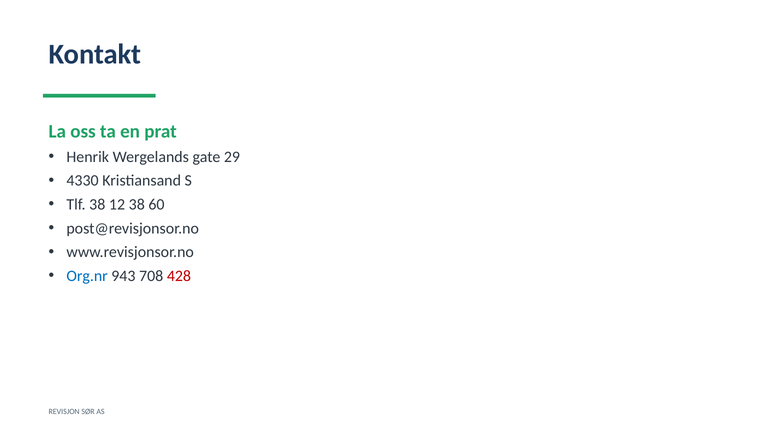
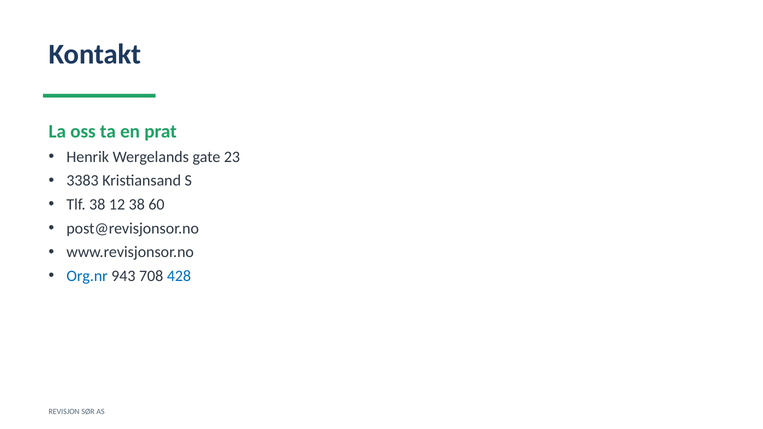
29: 29 -> 23
4330: 4330 -> 3383
428 colour: red -> blue
